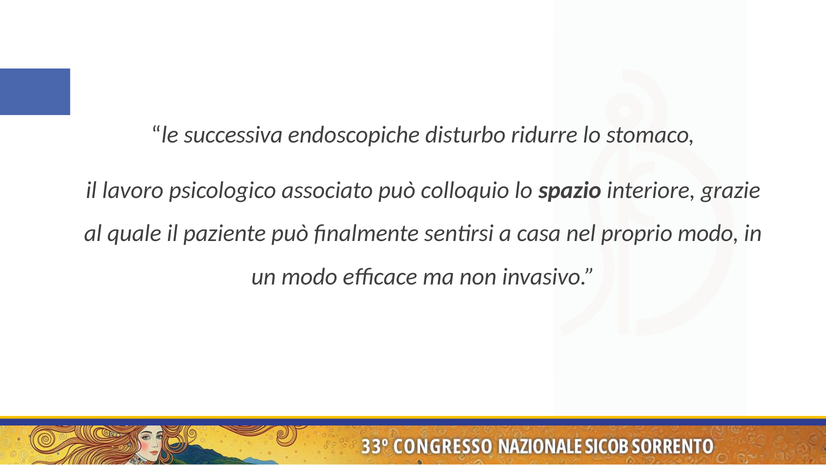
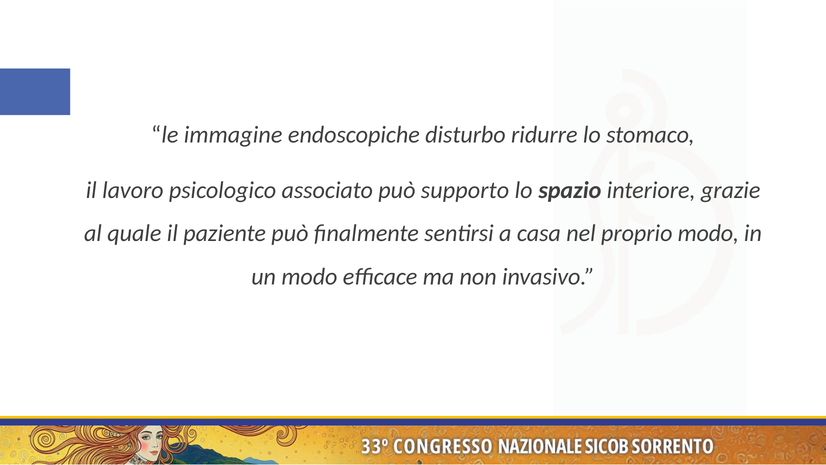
successiva: successiva -> immagine
colloquio: colloquio -> supporto
